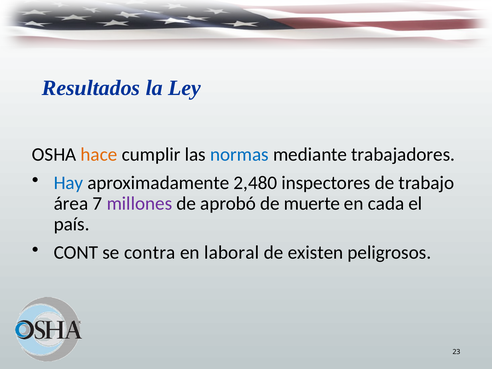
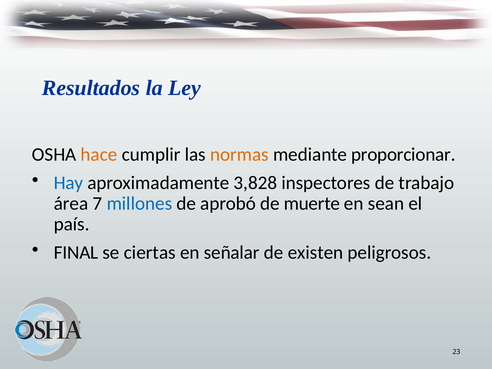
normas colour: blue -> orange
trabajadores: trabajadores -> proporcionar
2,480: 2,480 -> 3,828
millones colour: purple -> blue
cada: cada -> sean
CONT: CONT -> FINAL
contra: contra -> ciertas
laboral: laboral -> señalar
